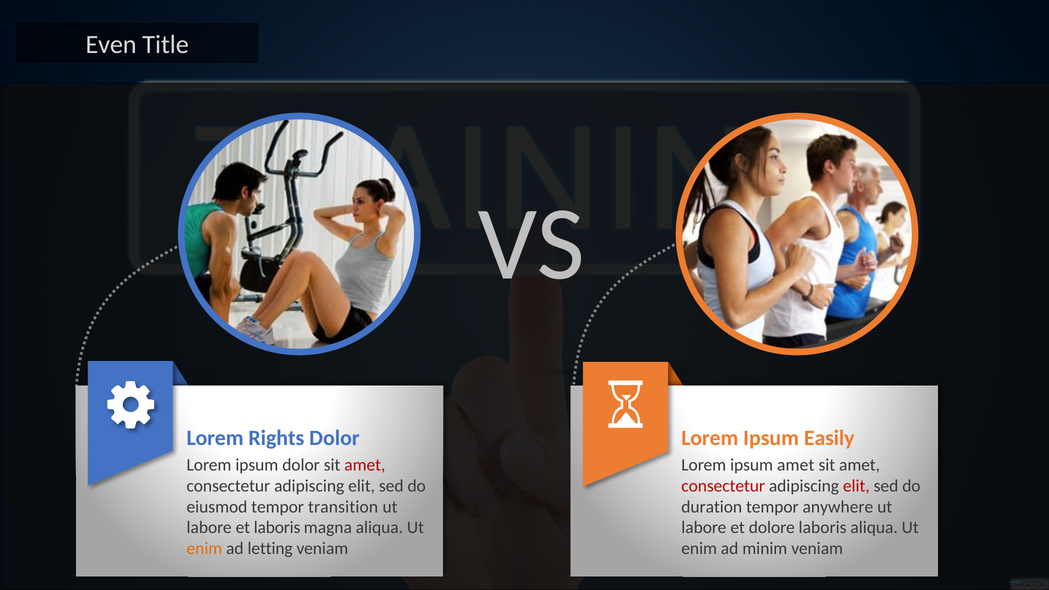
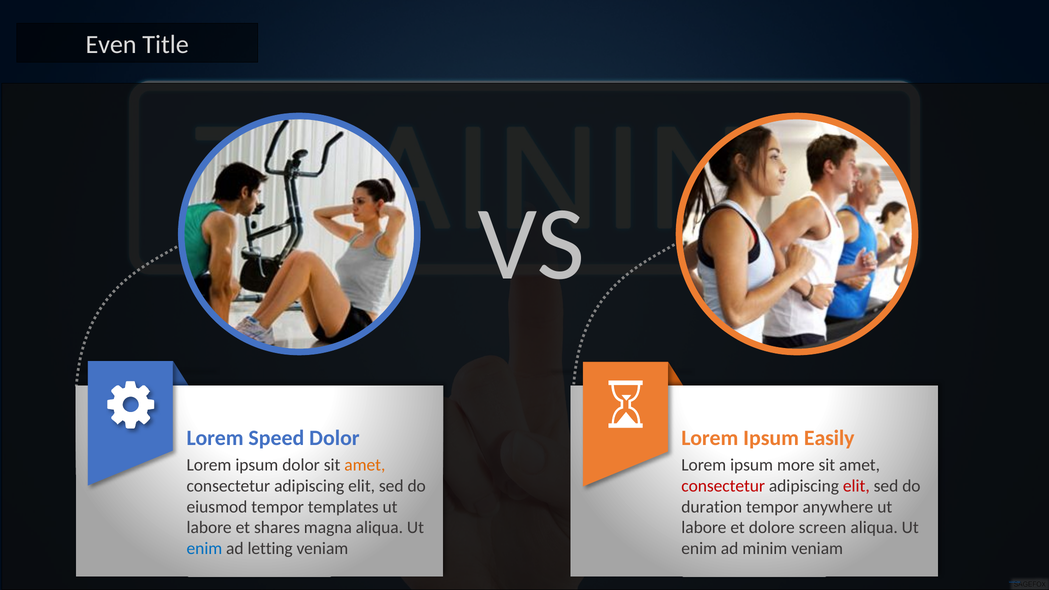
Rights: Rights -> Speed
amet at (365, 465) colour: red -> orange
ipsum amet: amet -> more
tempor transition: transition -> templates
et laboris: laboris -> shares
dolore laboris: laboris -> screen
enim at (204, 549) colour: orange -> blue
